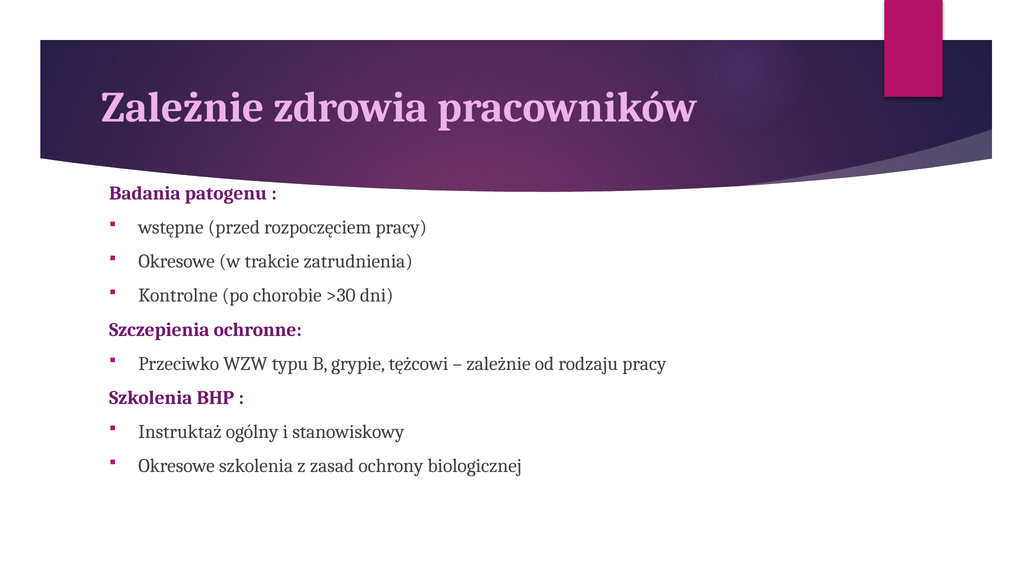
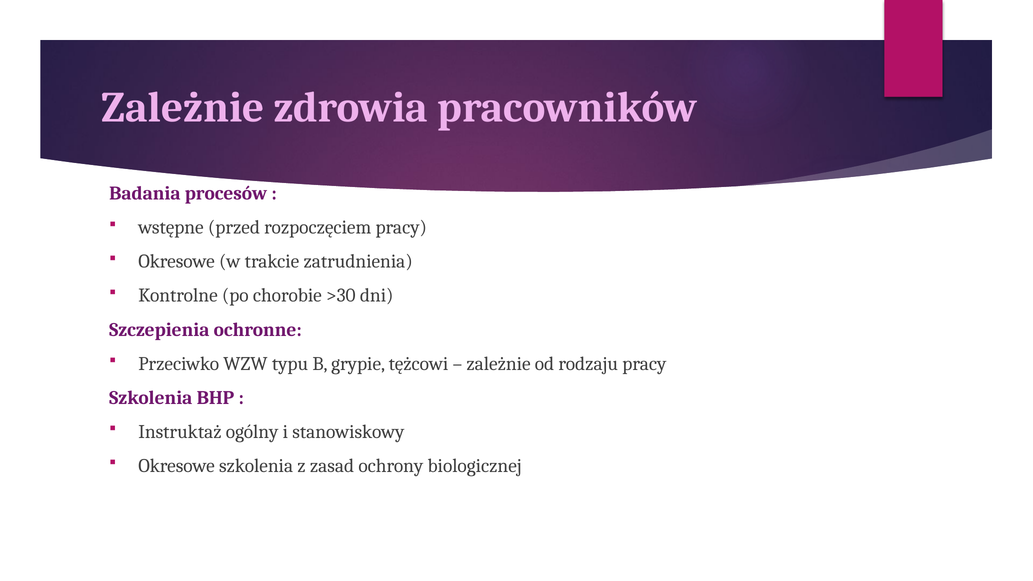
patogenu: patogenu -> procesów
